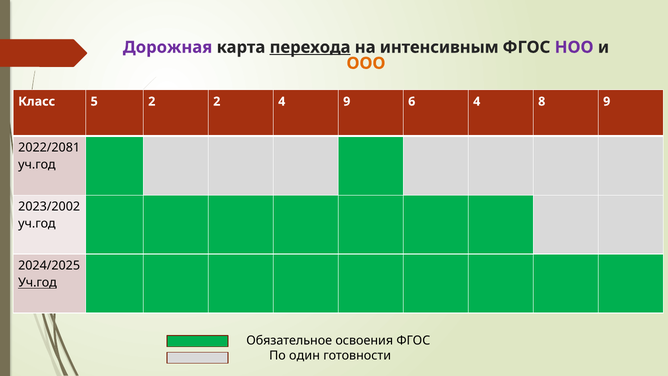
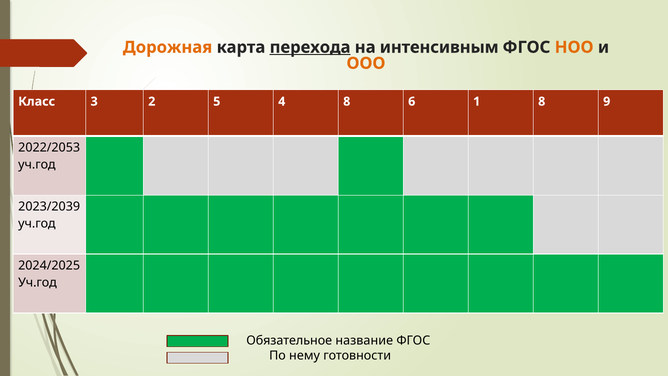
Дорожная colour: purple -> orange
НОО colour: purple -> orange
5: 5 -> 3
2 2: 2 -> 5
4 9: 9 -> 8
6 4: 4 -> 1
2022/2081: 2022/2081 -> 2022/2053
2023/2002: 2023/2002 -> 2023/2039
Уч.год at (37, 283) underline: present -> none
освоения: освоения -> название
один: один -> нему
